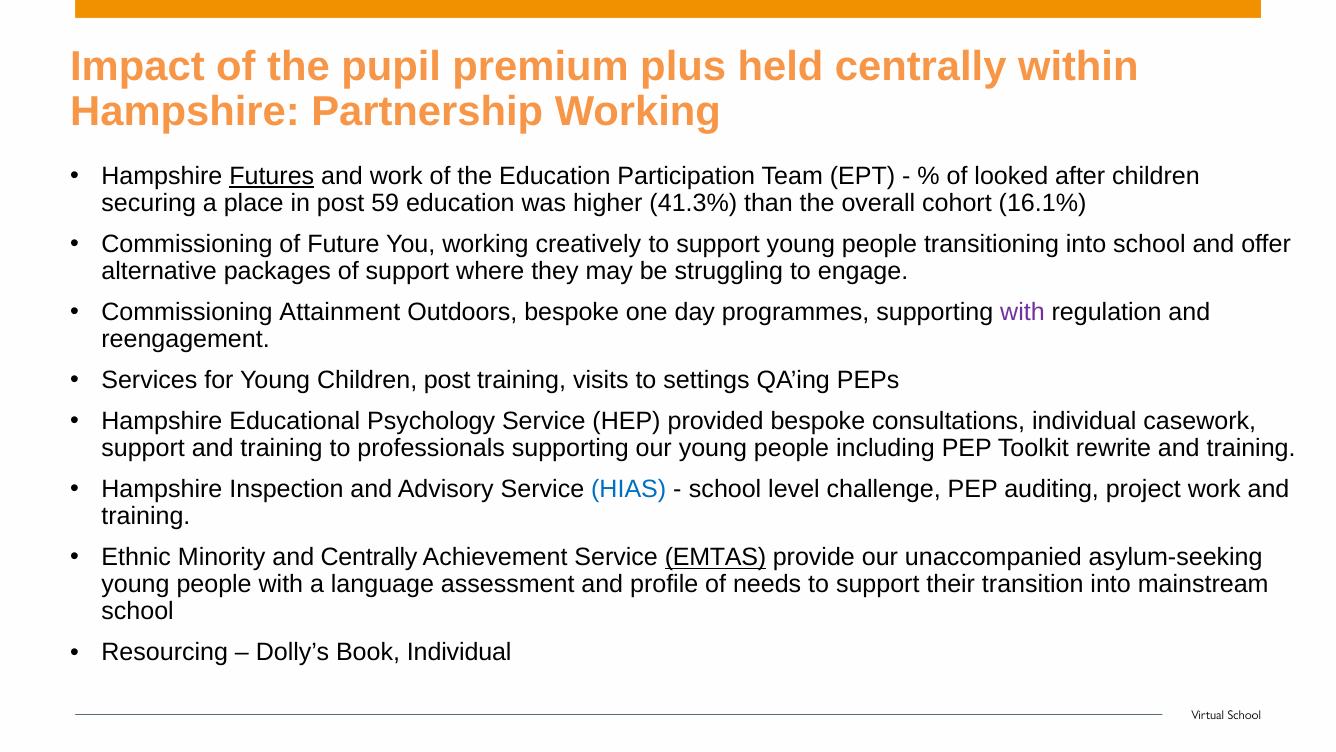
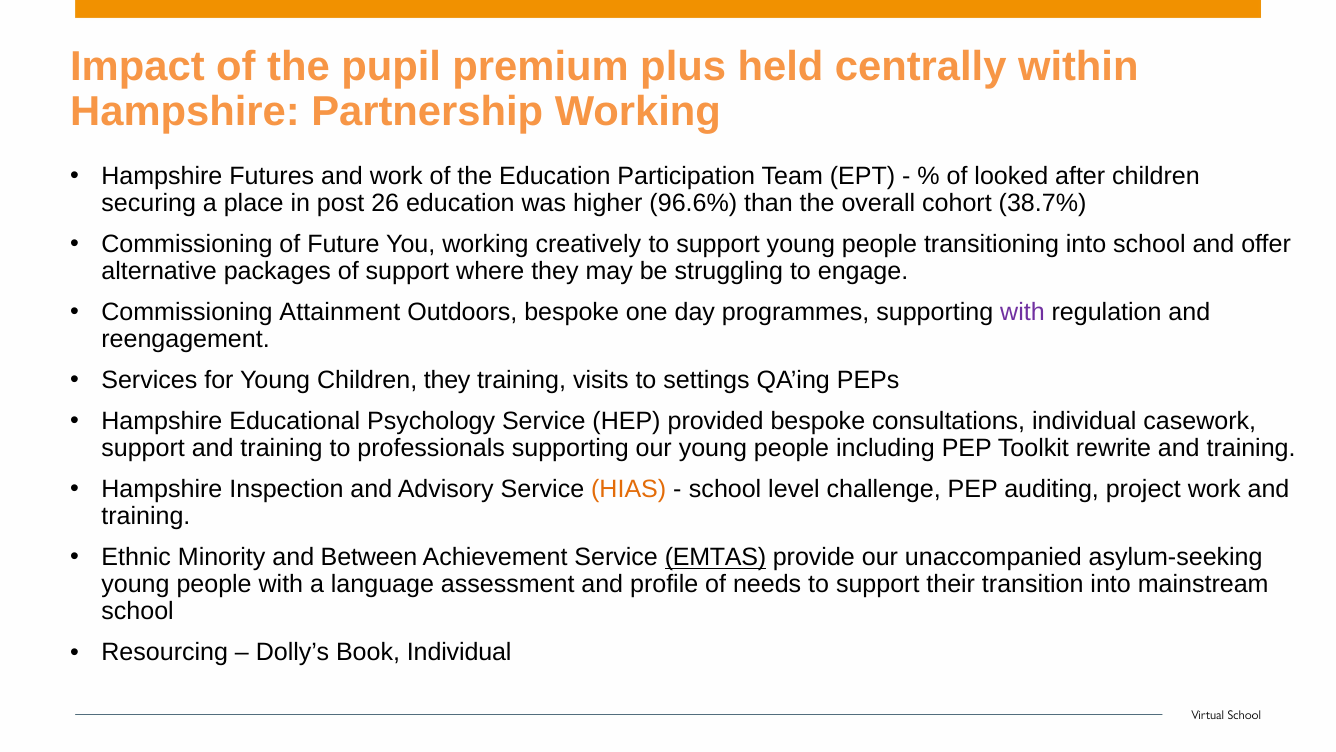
Futures underline: present -> none
59: 59 -> 26
41.3%: 41.3% -> 96.6%
16.1%: 16.1% -> 38.7%
Children post: post -> they
HIAS colour: blue -> orange
and Centrally: Centrally -> Between
